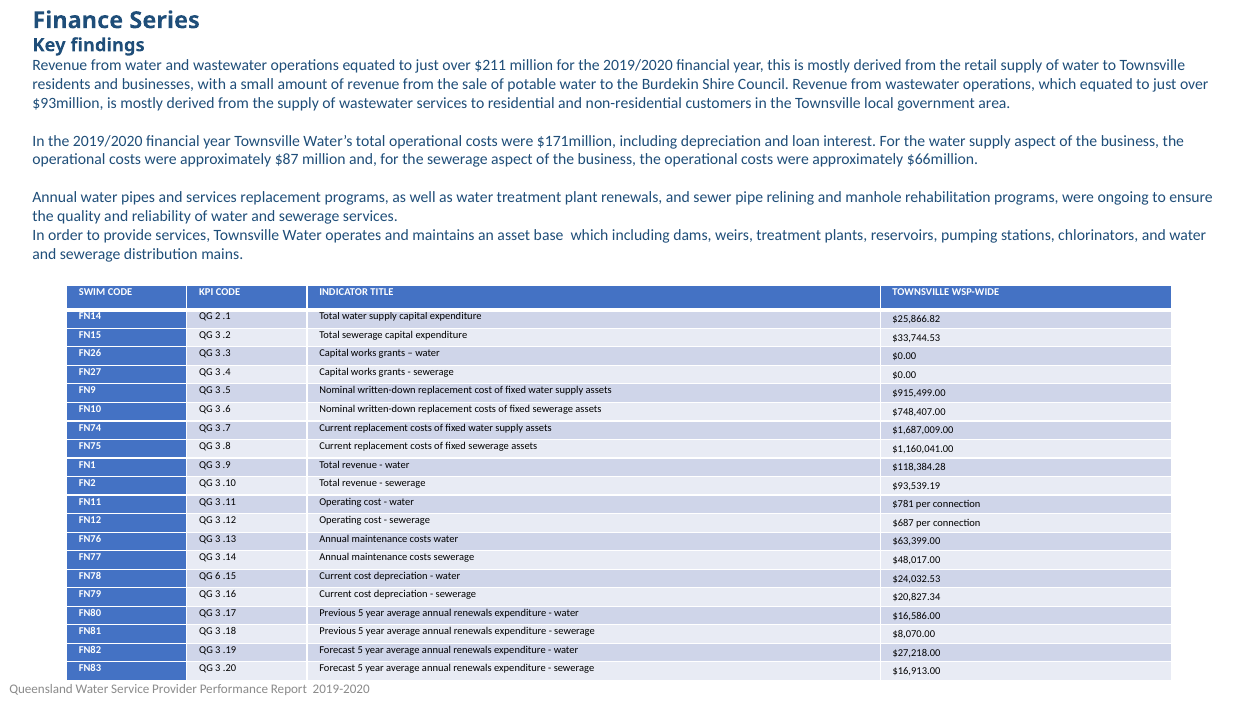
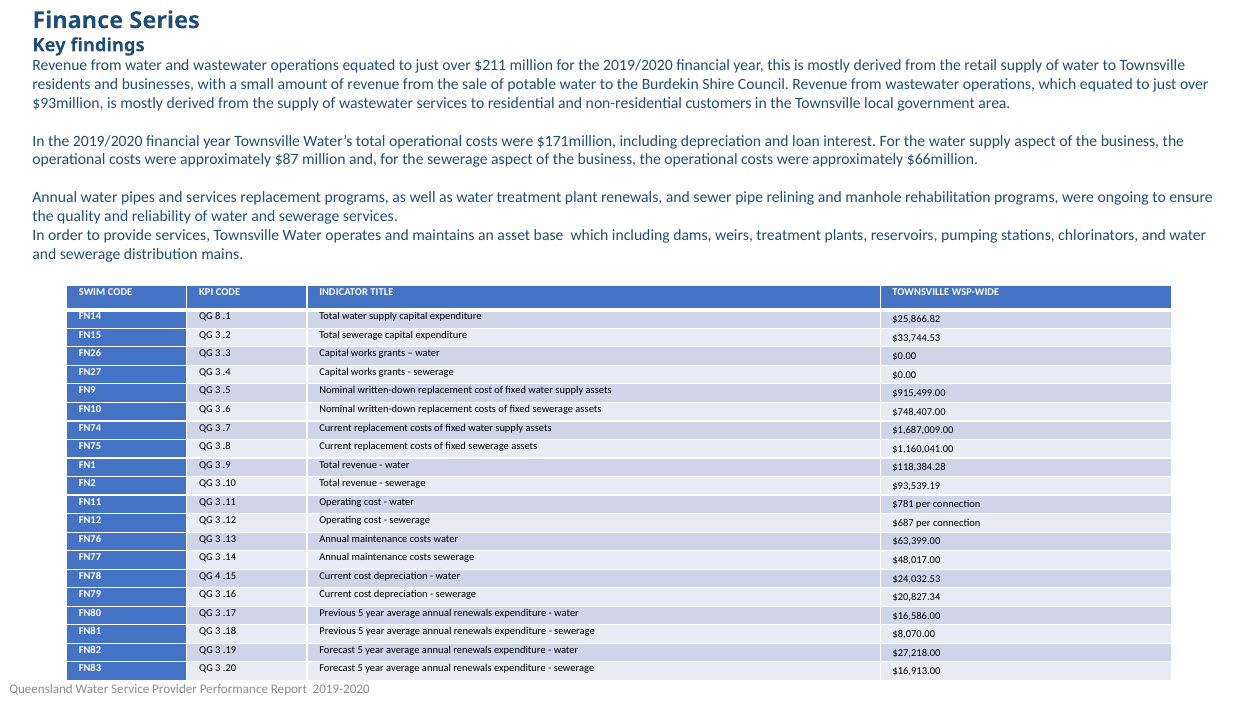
2: 2 -> 8
6: 6 -> 4
